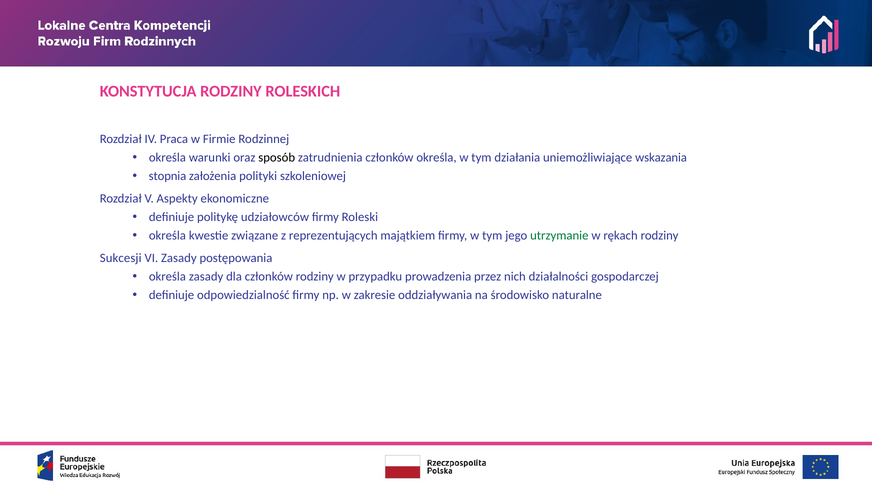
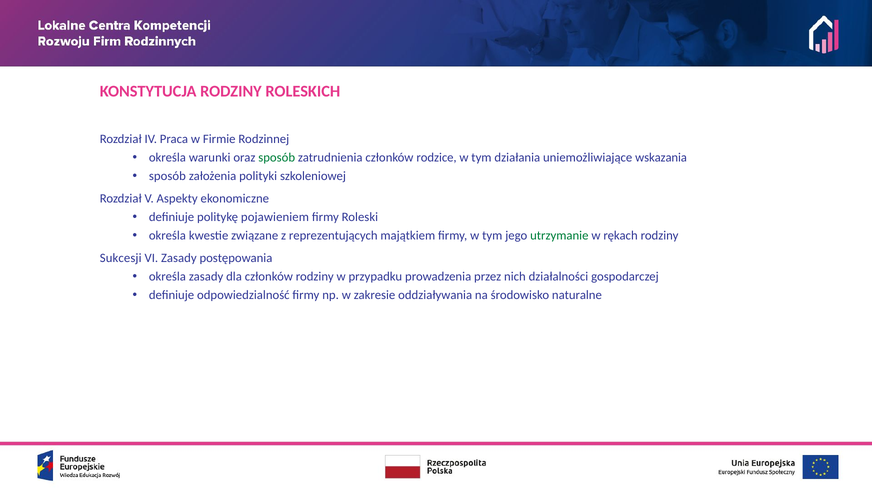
sposób at (277, 157) colour: black -> green
członków określa: określa -> rodzice
stopnia at (167, 176): stopnia -> sposób
udziałowców: udziałowców -> pojawieniem
